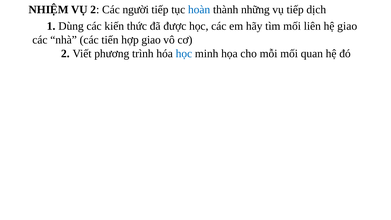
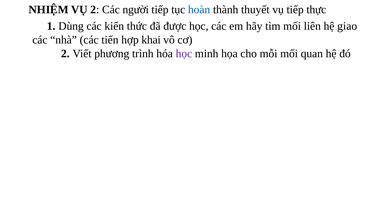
những: những -> thuyết
dịch: dịch -> thực
hợp giao: giao -> khai
học at (184, 54) colour: blue -> purple
